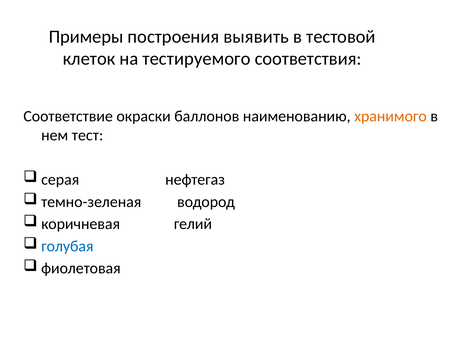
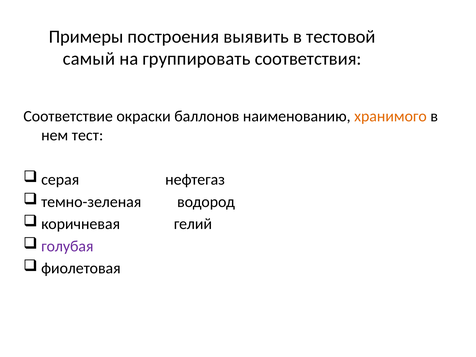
клеток: клеток -> самый
тестируемого: тестируемого -> группировать
голубая colour: blue -> purple
